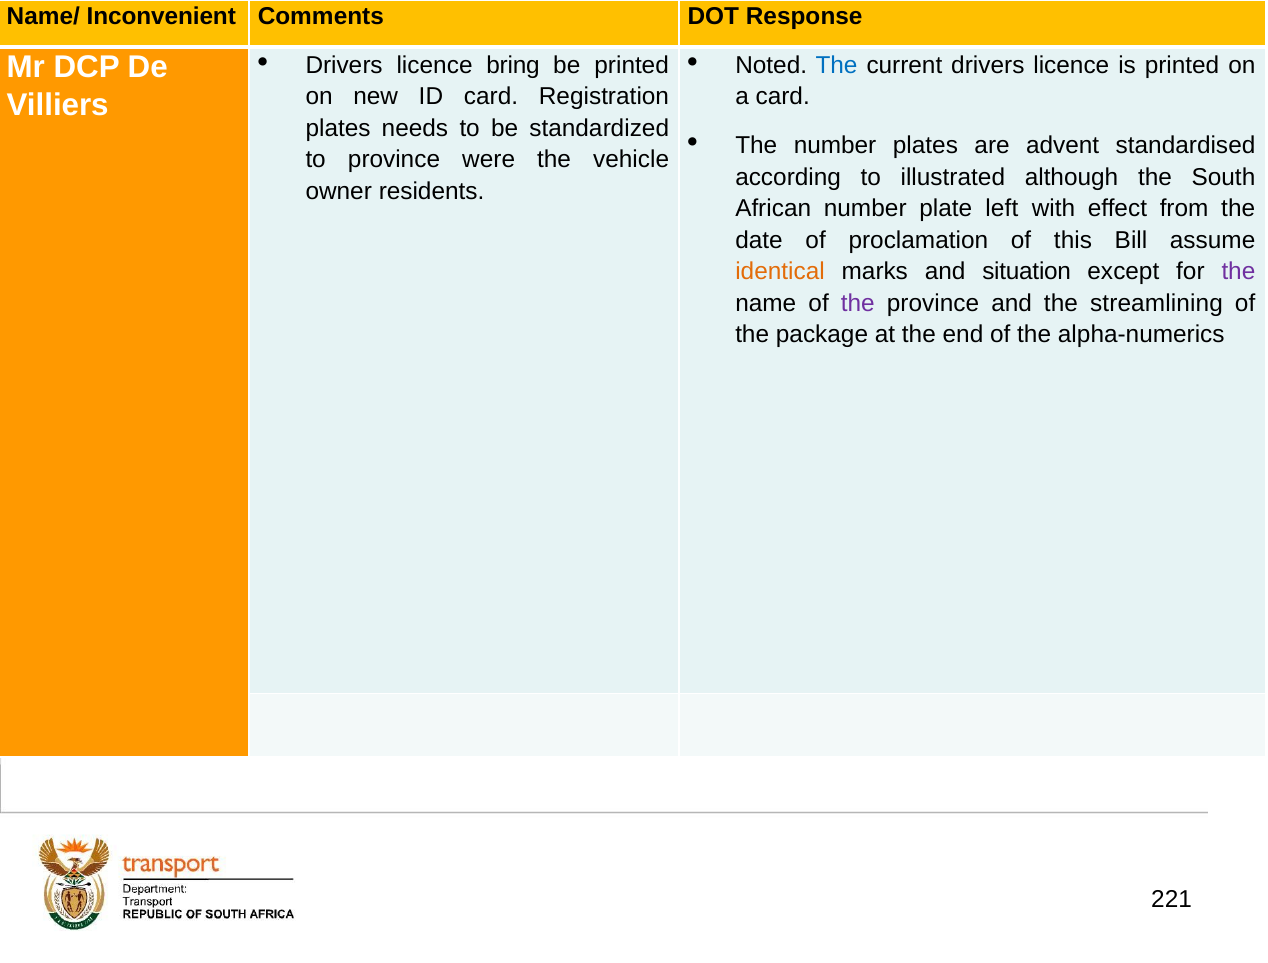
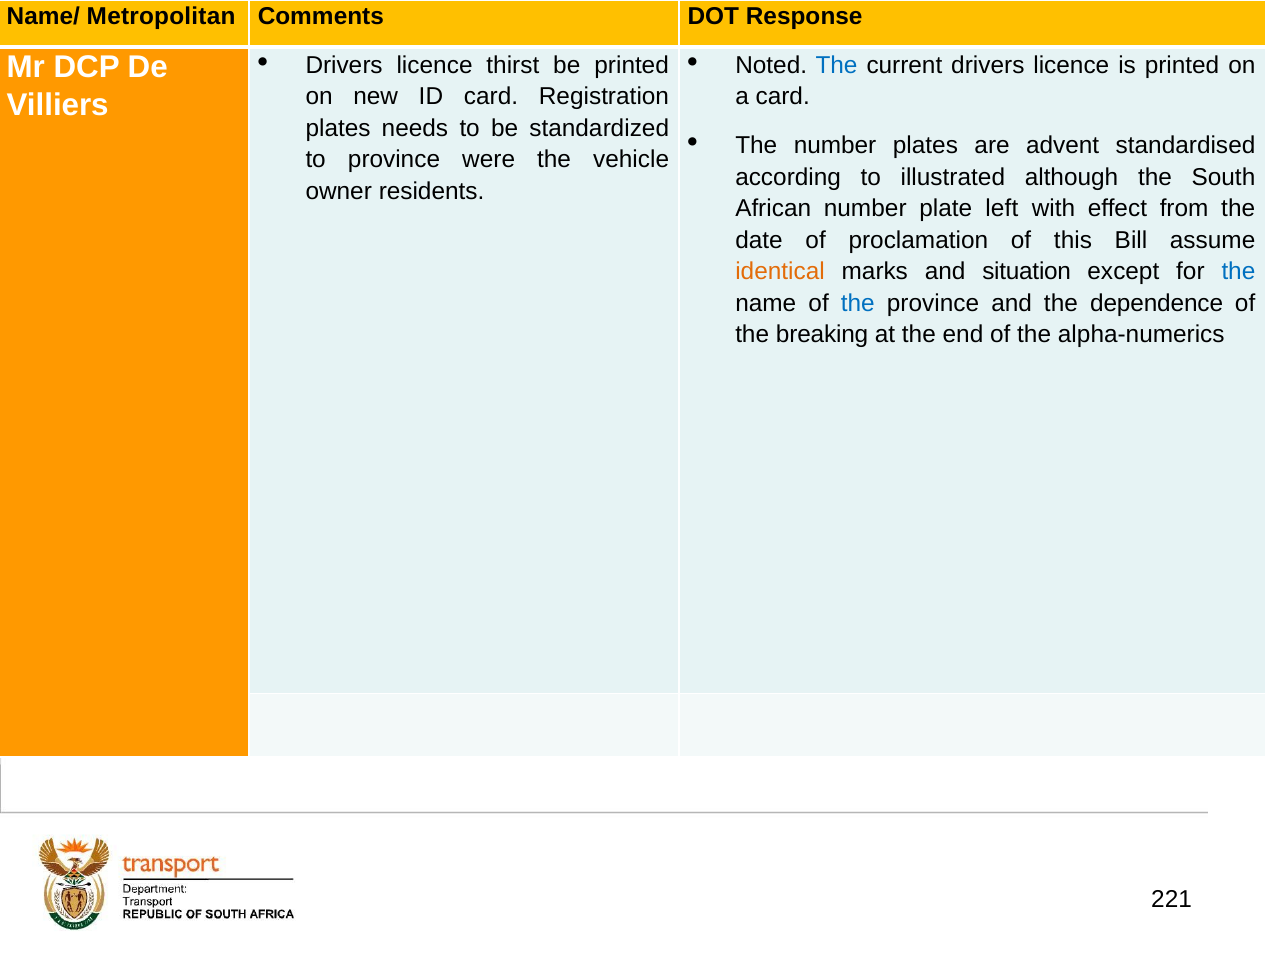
Inconvenient: Inconvenient -> Metropolitan
bring: bring -> thirst
the at (1238, 271) colour: purple -> blue
the at (858, 303) colour: purple -> blue
streamlining: streamlining -> dependence
package: package -> breaking
